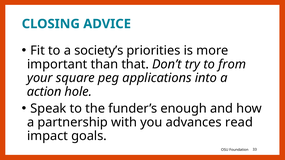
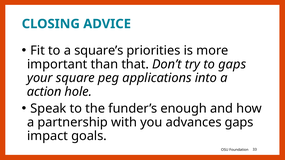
society’s: society’s -> square’s
to from: from -> gaps
advances read: read -> gaps
